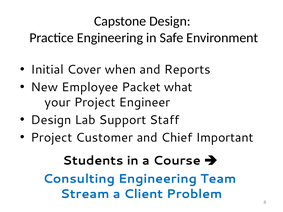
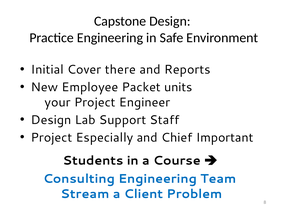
when: when -> there
what: what -> units
Customer: Customer -> Especially
